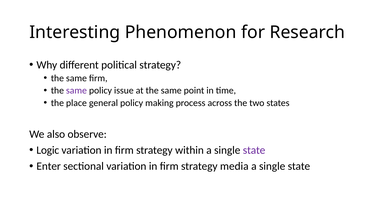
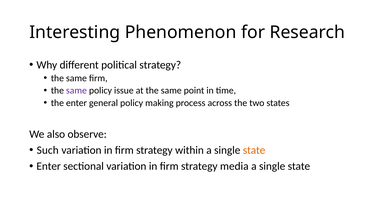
the place: place -> enter
Logic: Logic -> Such
state at (254, 150) colour: purple -> orange
